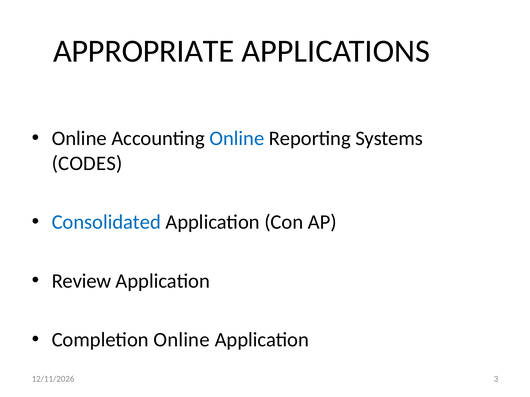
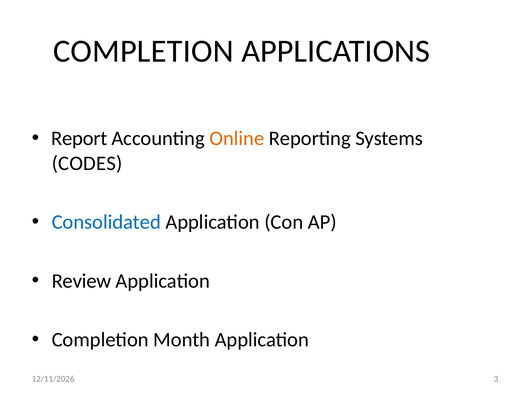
APPROPRIATE at (144, 51): APPROPRIATE -> COMPLETION
Online at (79, 139): Online -> Report
Online at (237, 139) colour: blue -> orange
Completion Online: Online -> Month
